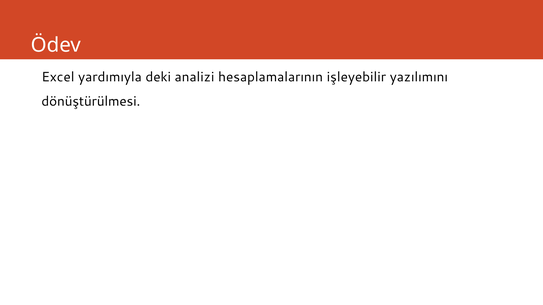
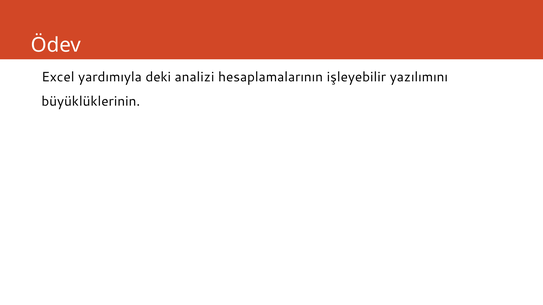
dönüştürülmesi: dönüştürülmesi -> büyüklüklerinin
